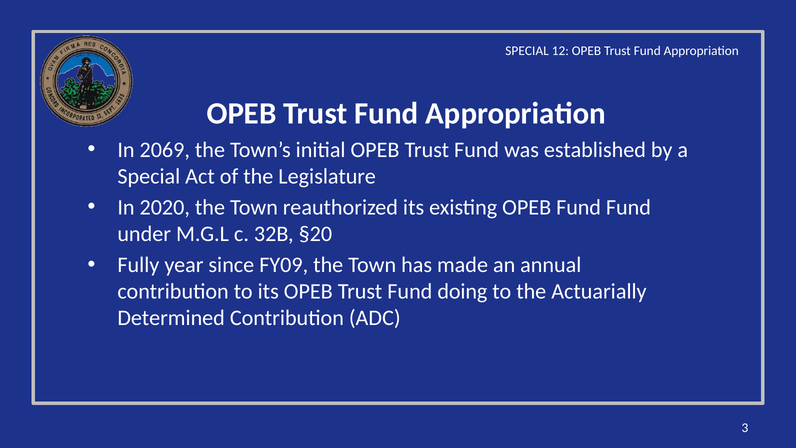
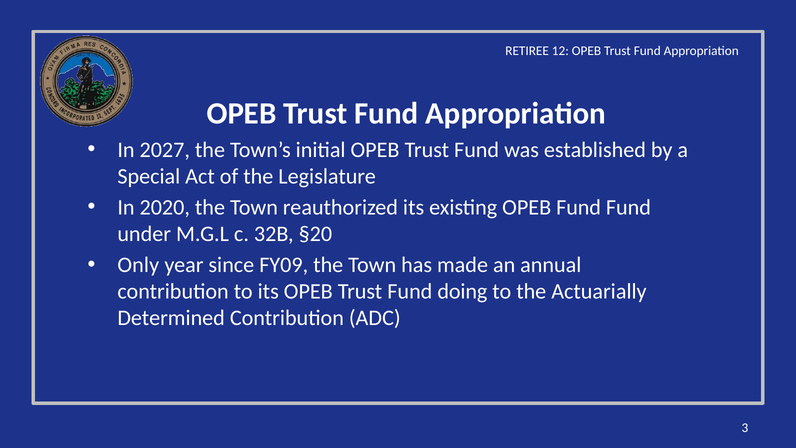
SPECIAL at (527, 51): SPECIAL -> RETIREE
2069: 2069 -> 2027
Fully: Fully -> Only
